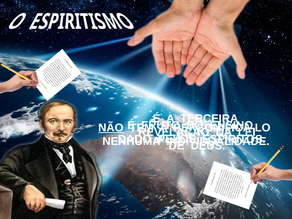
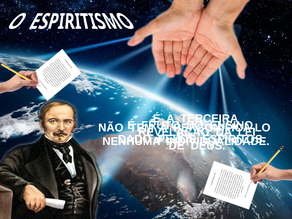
NÃO underline: present -> none
